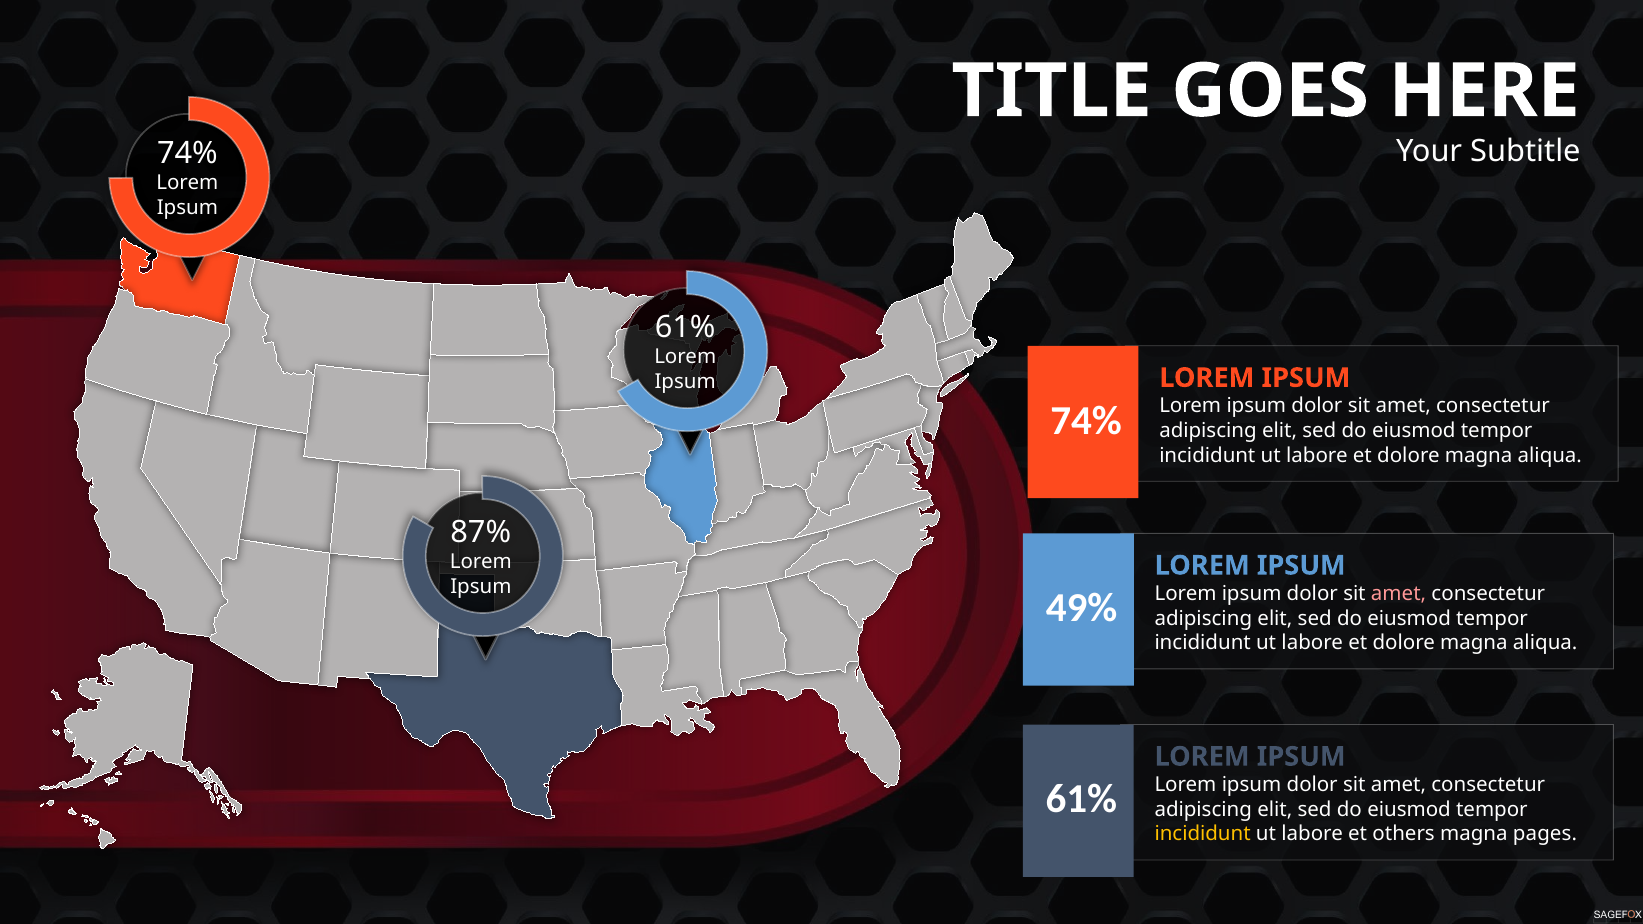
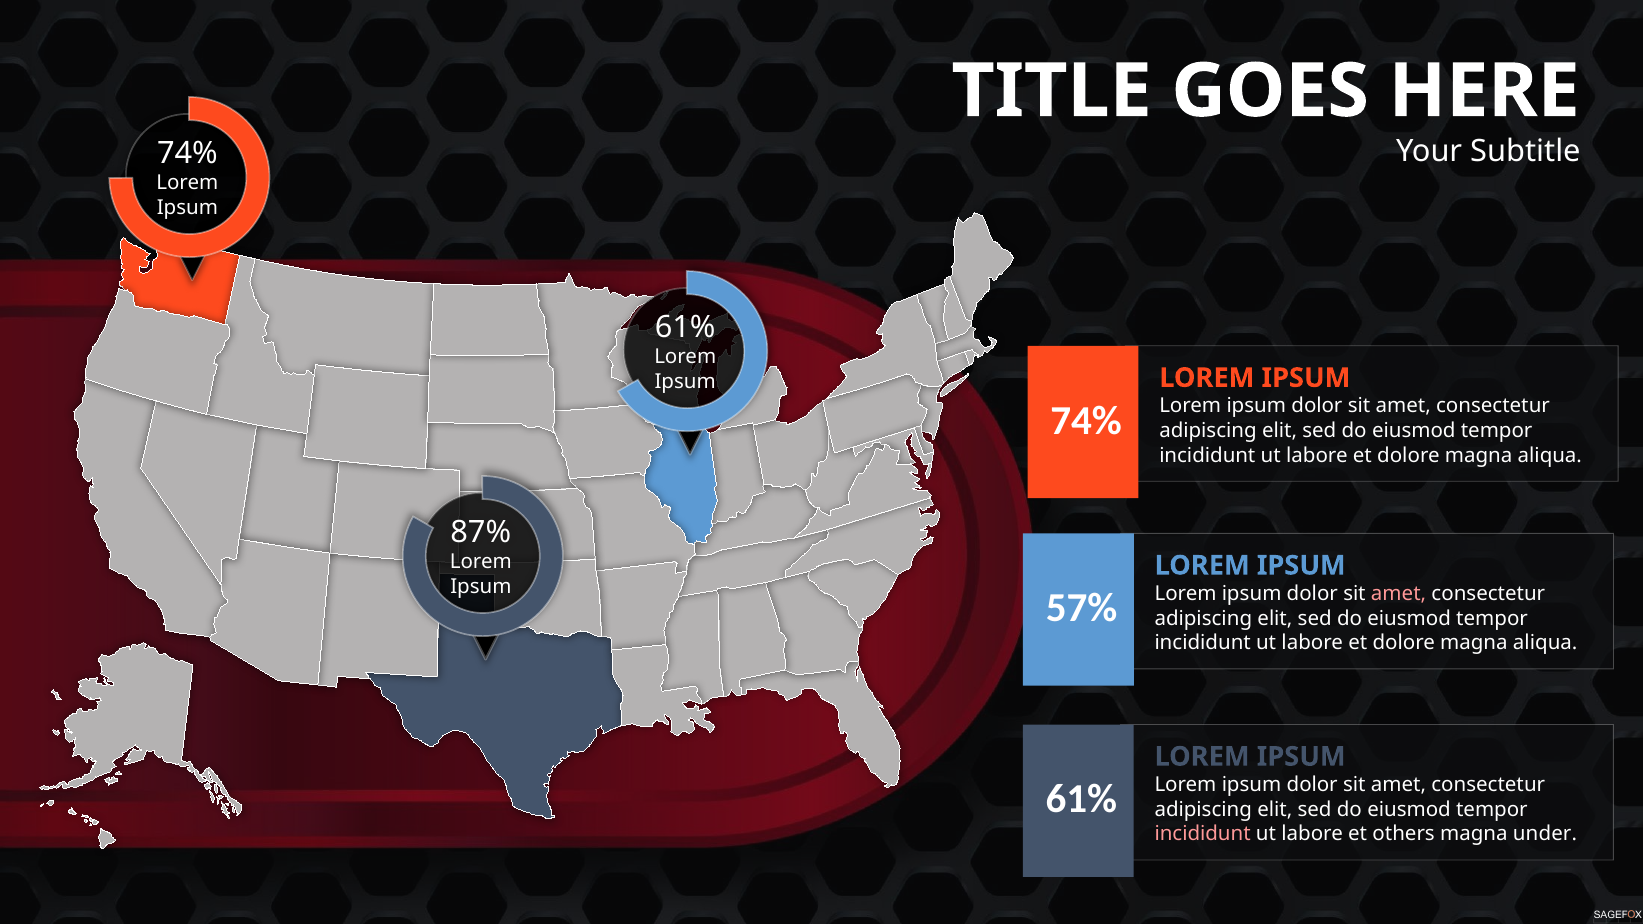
49%: 49% -> 57%
incididunt at (1203, 834) colour: yellow -> pink
pages: pages -> under
